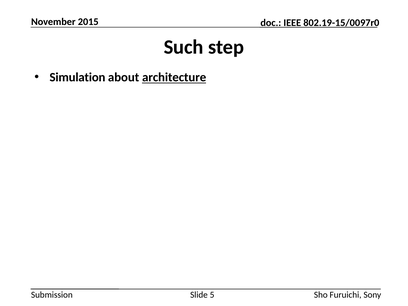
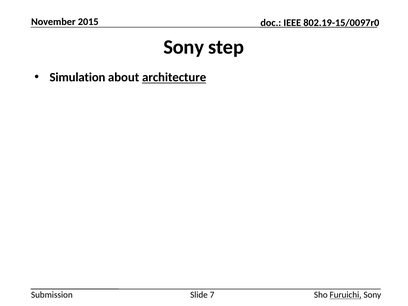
Such at (184, 47): Such -> Sony
5: 5 -> 7
Furuichi underline: none -> present
